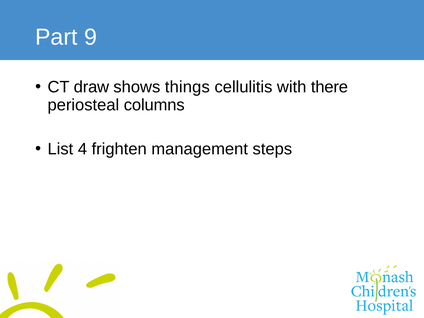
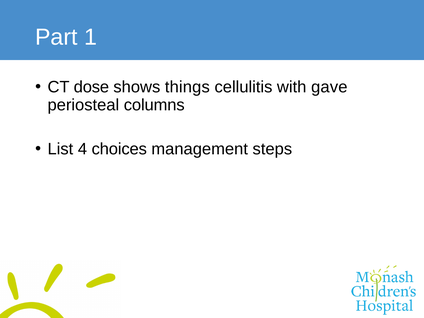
9: 9 -> 1
draw: draw -> dose
there: there -> gave
frighten: frighten -> choices
